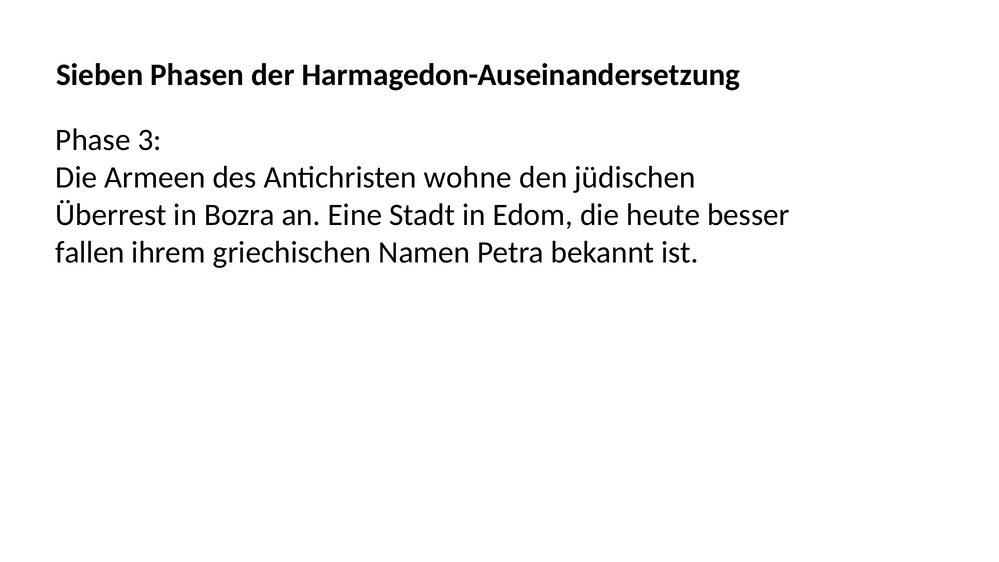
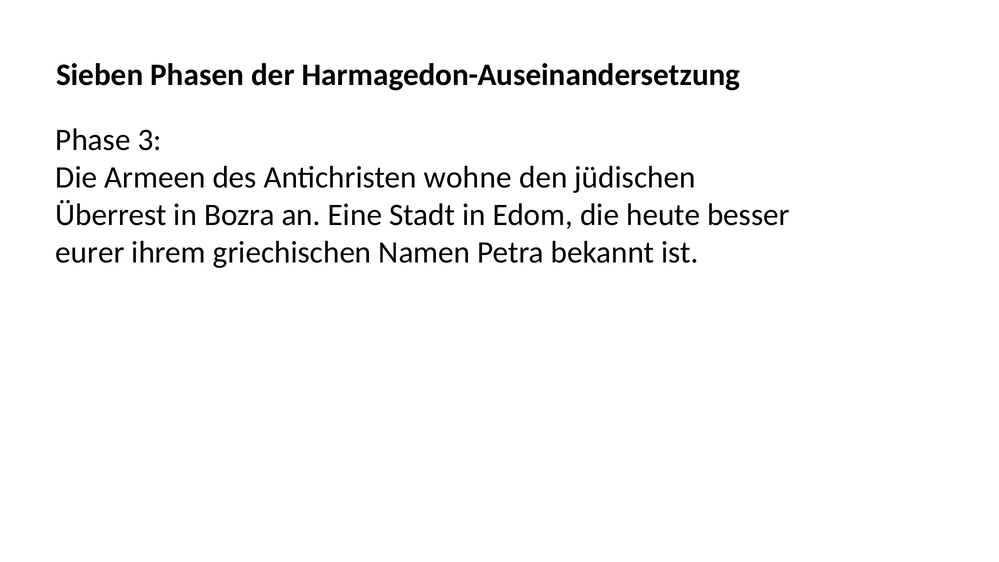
fallen: fallen -> eurer
